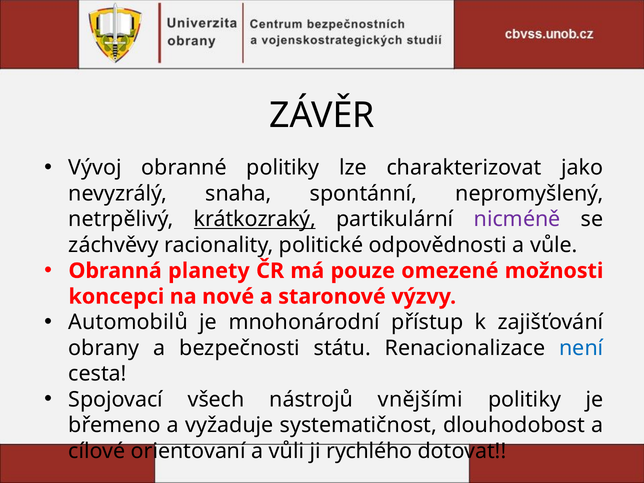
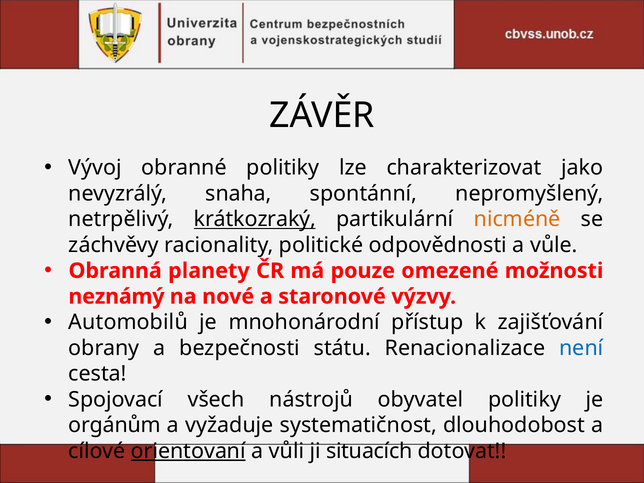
nicméně colour: purple -> orange
koncepci: koncepci -> neznámý
vnějšími: vnějšími -> obyvatel
břemeno: břemeno -> orgánům
orientovaní underline: none -> present
rychlého: rychlého -> situacích
